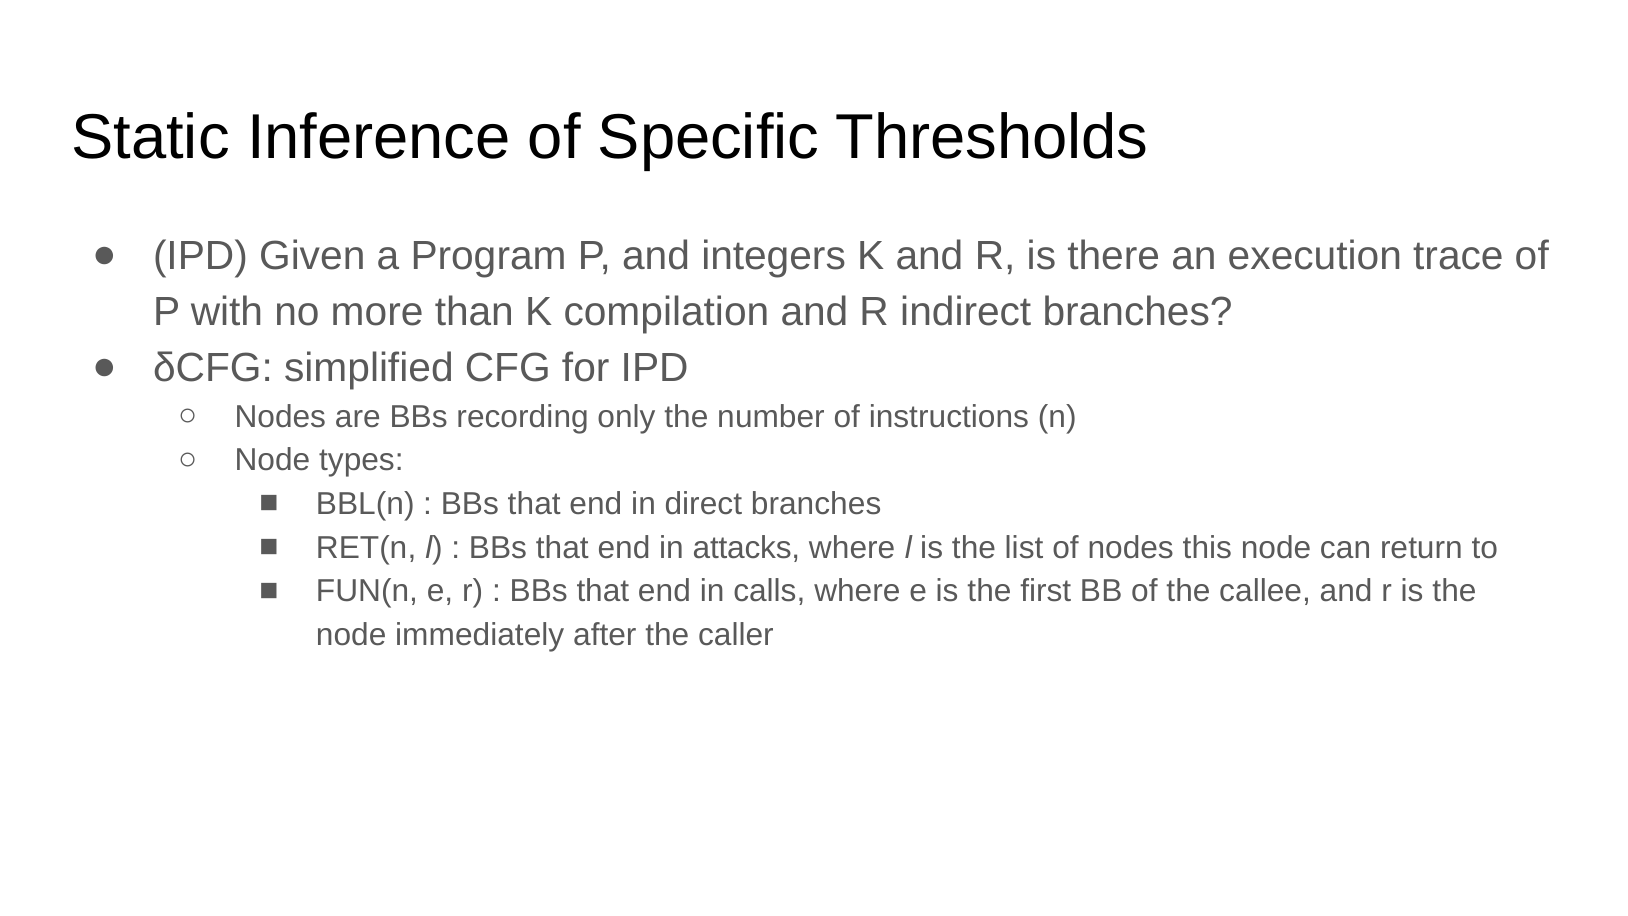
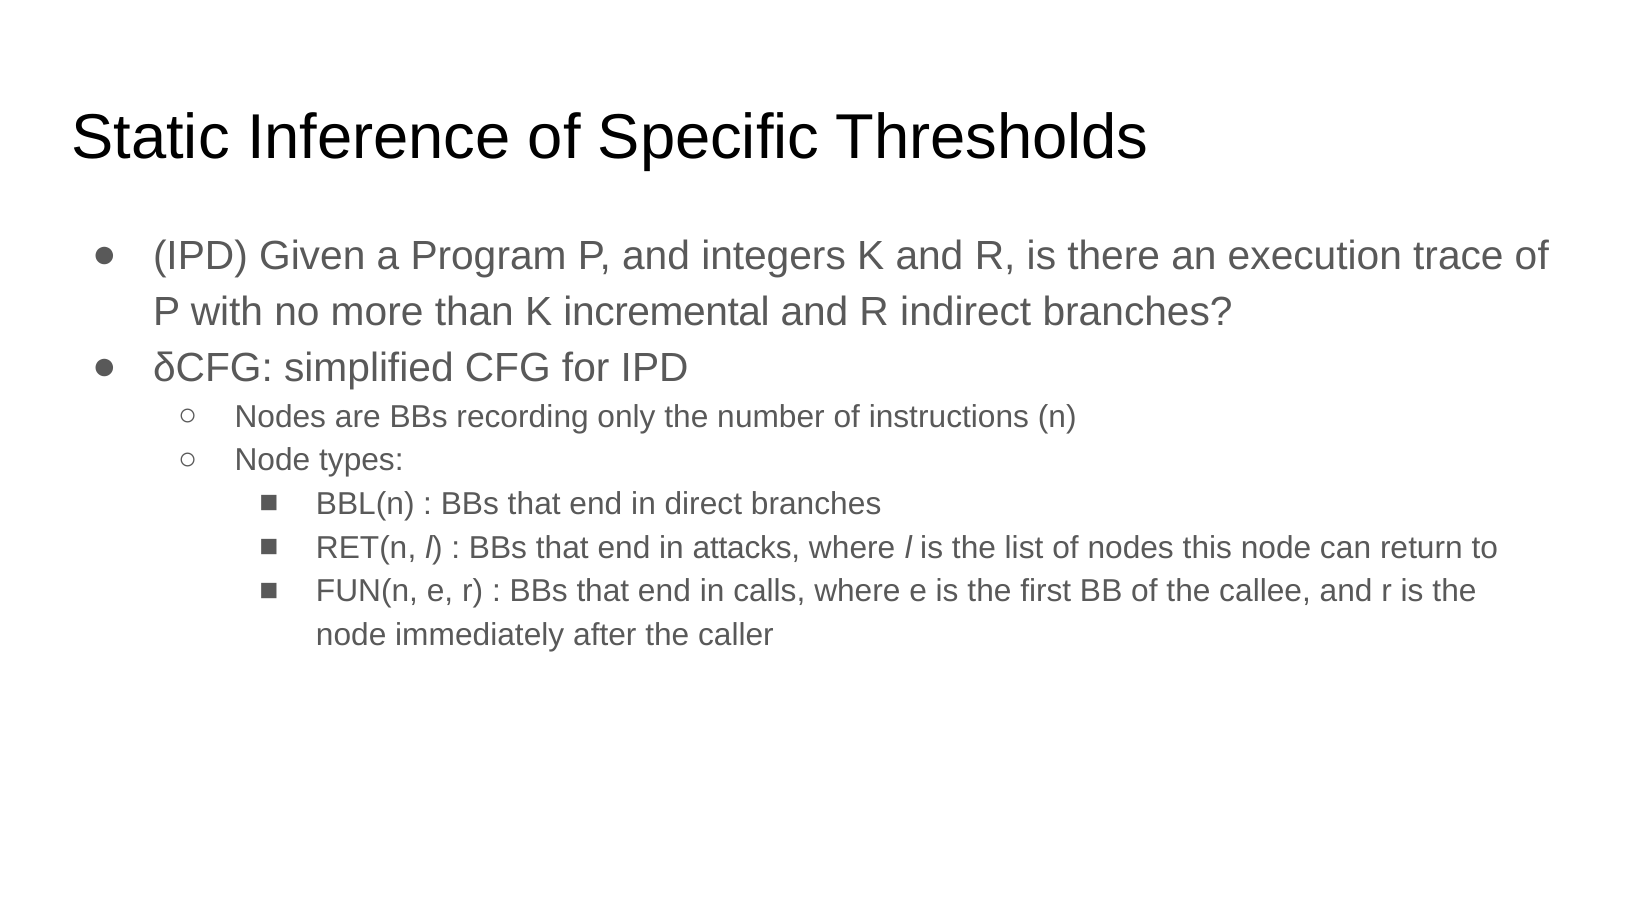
compilation: compilation -> incremental
